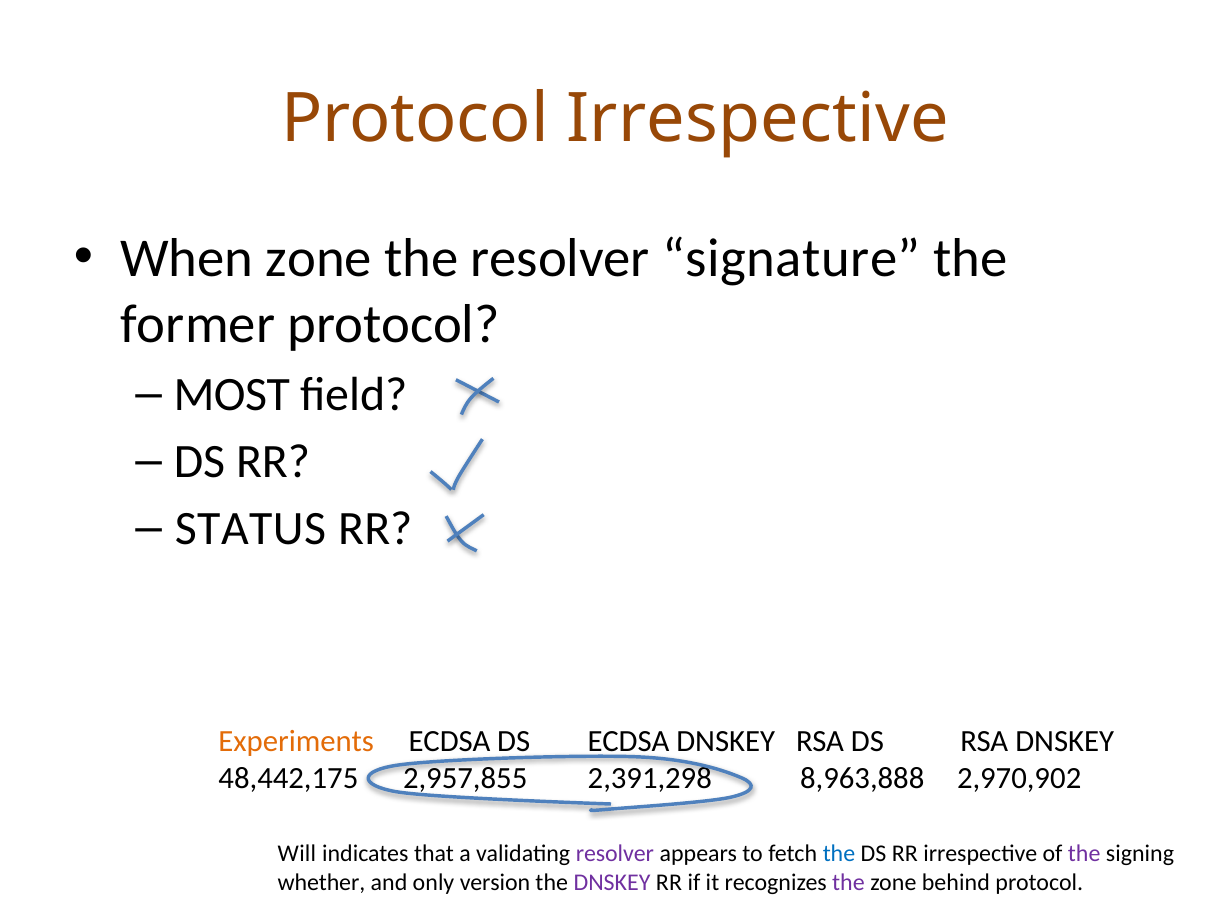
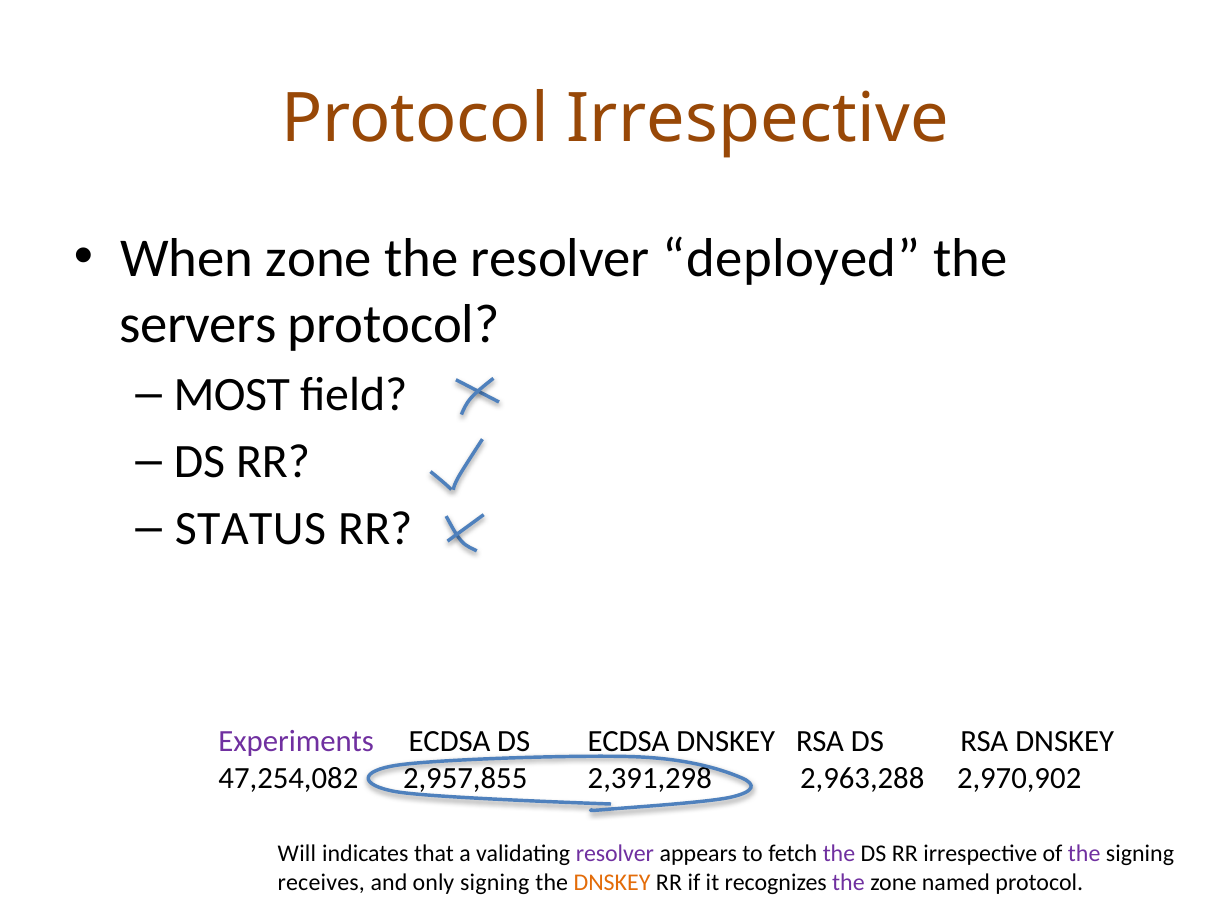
signature: signature -> deployed
former: former -> servers
Experiments colour: orange -> purple
48,442,175: 48,442,175 -> 47,254,082
8,963,888: 8,963,888 -> 2,963,288
the at (839, 853) colour: blue -> purple
whether: whether -> receives
only version: version -> signing
DNSKEY at (612, 882) colour: purple -> orange
behind: behind -> named
